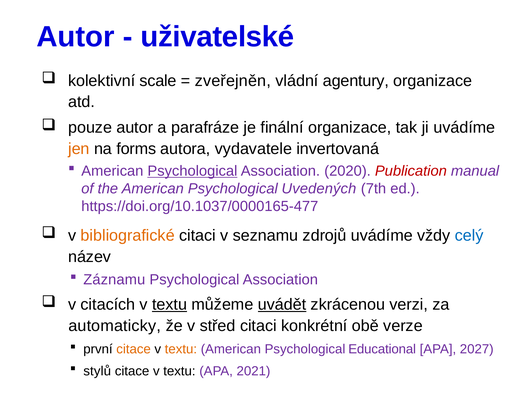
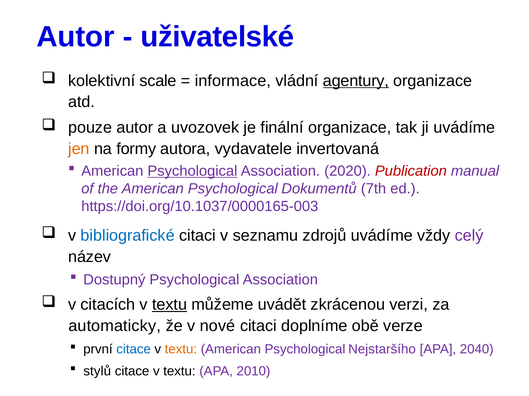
zveřejněn: zveřejněn -> informace
agentury underline: none -> present
parafráze: parafráze -> uvozovek
forms: forms -> formy
Uvedených: Uvedených -> Dokumentů
https://doi.org/10.1037/0000165-477: https://doi.org/10.1037/0000165-477 -> https://doi.org/10.1037/0000165-003
bibliografické colour: orange -> blue
celý colour: blue -> purple
Záznamu: Záznamu -> Dostupný
uvádět underline: present -> none
střed: střed -> nové
konkrétní: konkrétní -> doplníme
citace at (134, 350) colour: orange -> blue
Educational: Educational -> Nejstaršího
2027: 2027 -> 2040
2021: 2021 -> 2010
